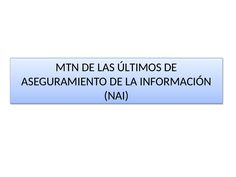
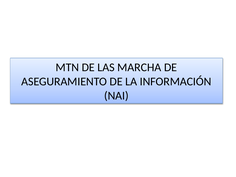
ÚLTIMOS: ÚLTIMOS -> MARCHA
